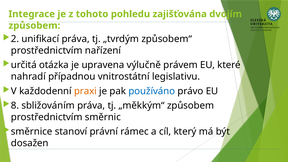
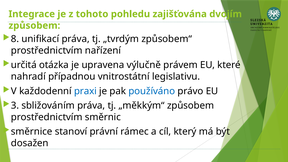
2: 2 -> 8
praxi colour: orange -> blue
8: 8 -> 3
